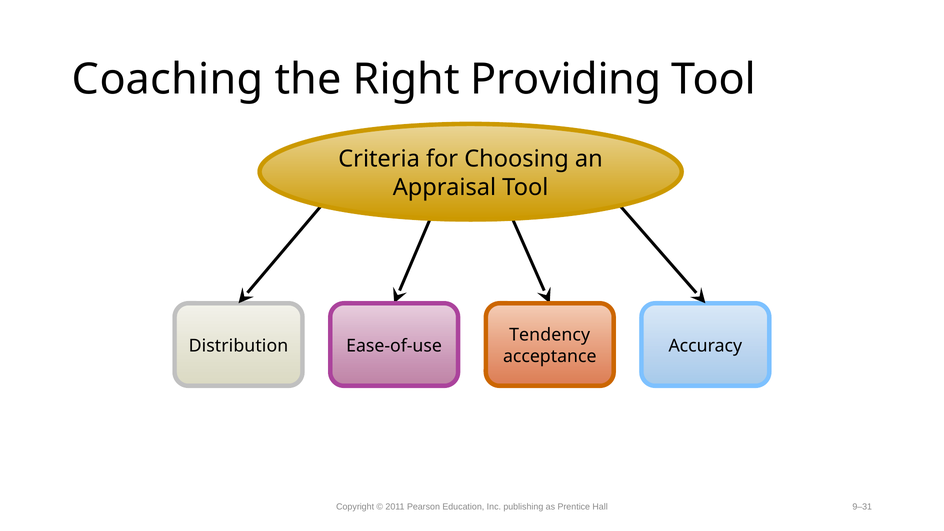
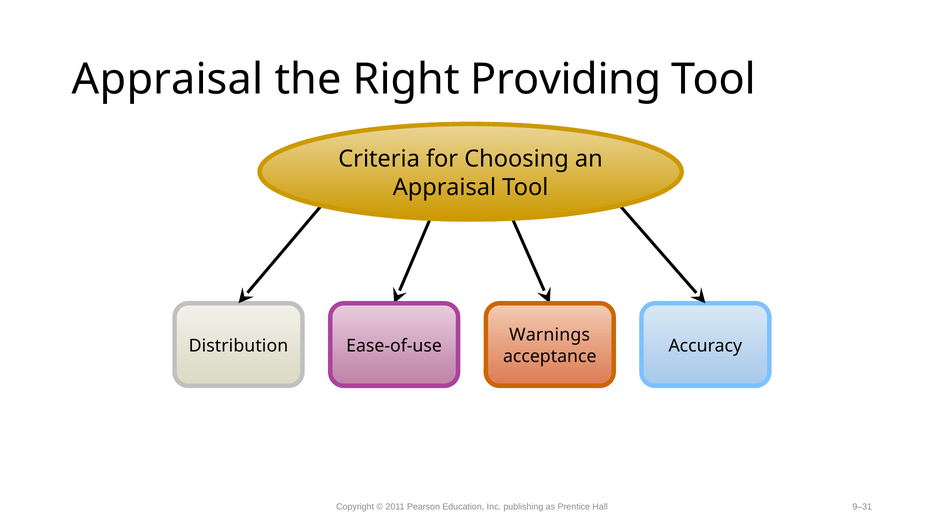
Coaching at (168, 79): Coaching -> Appraisal
Tendency: Tendency -> Warnings
